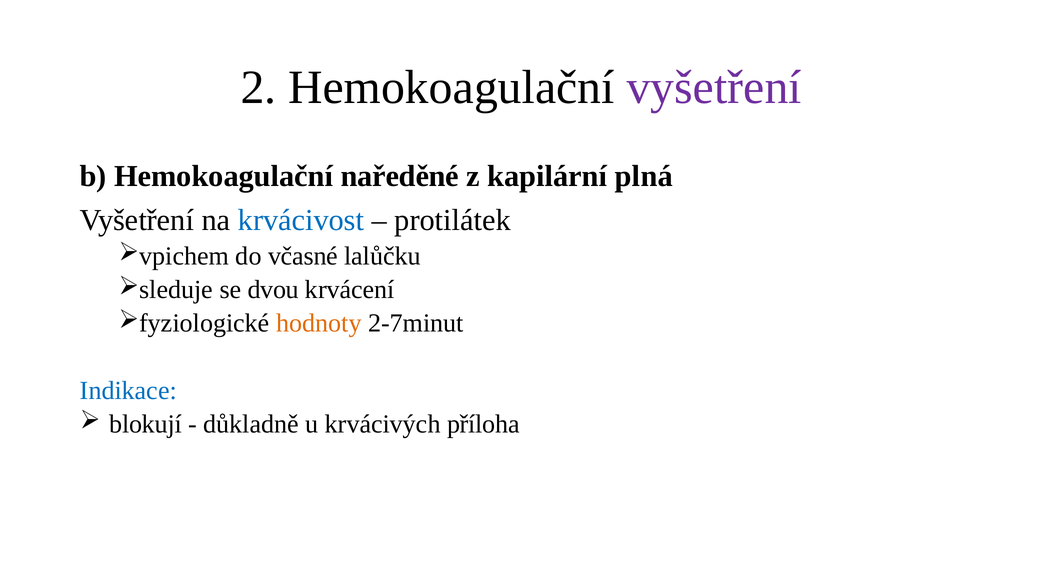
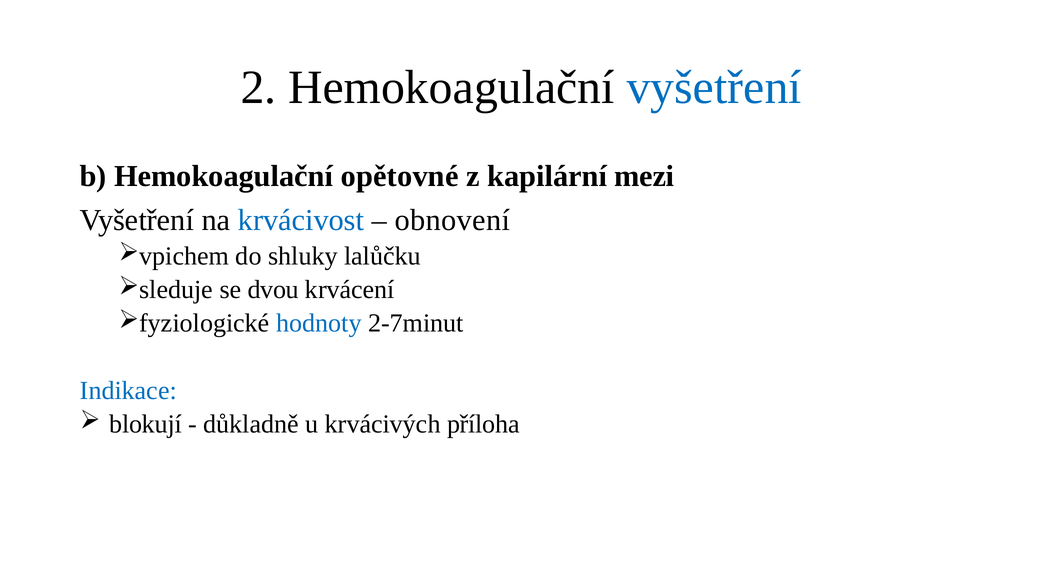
vyšetření at (714, 88) colour: purple -> blue
naředěné: naředěné -> opětovné
plná: plná -> mezi
protilátek: protilátek -> obnovení
včasné: včasné -> shluky
hodnoty colour: orange -> blue
